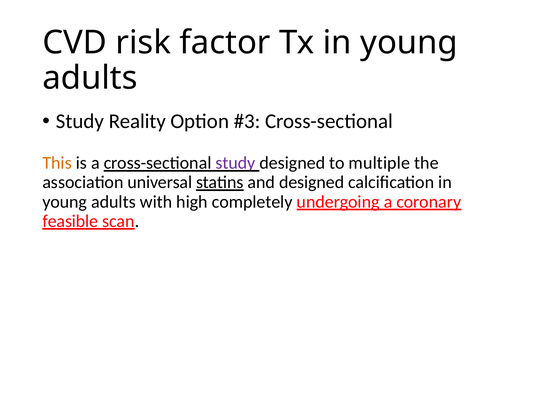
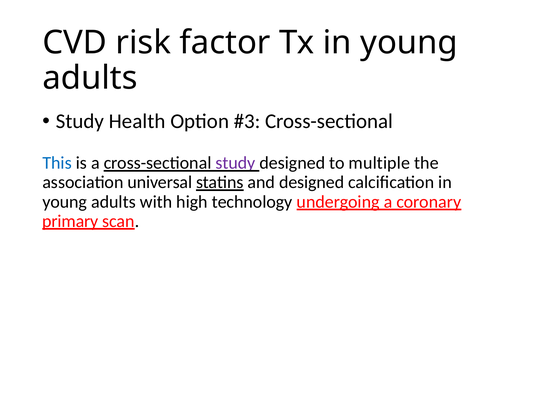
Reality: Reality -> Health
This colour: orange -> blue
completely: completely -> technology
feasible: feasible -> primary
